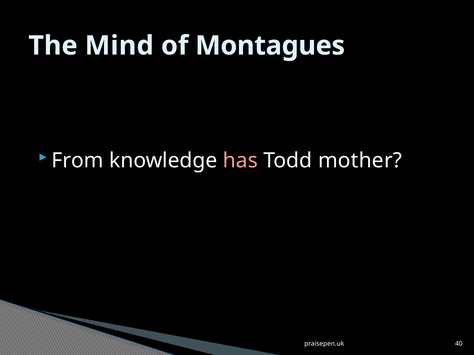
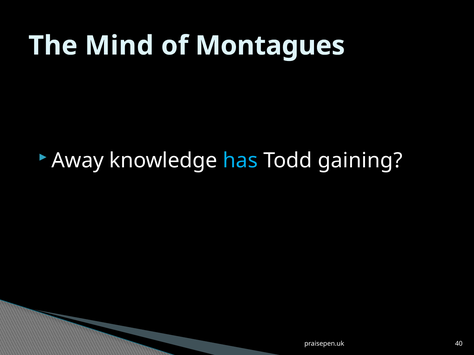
From: From -> Away
has colour: pink -> light blue
mother: mother -> gaining
